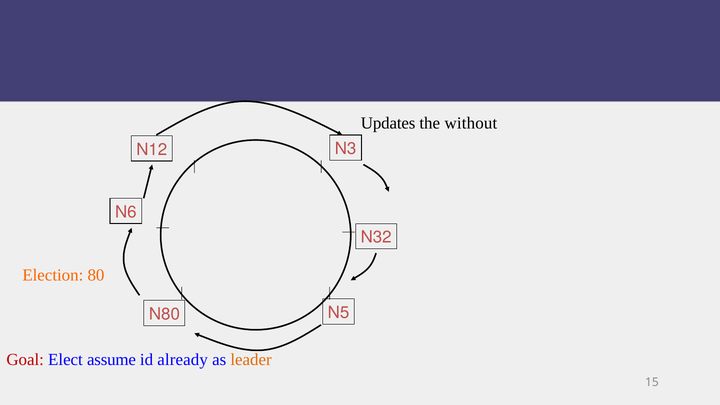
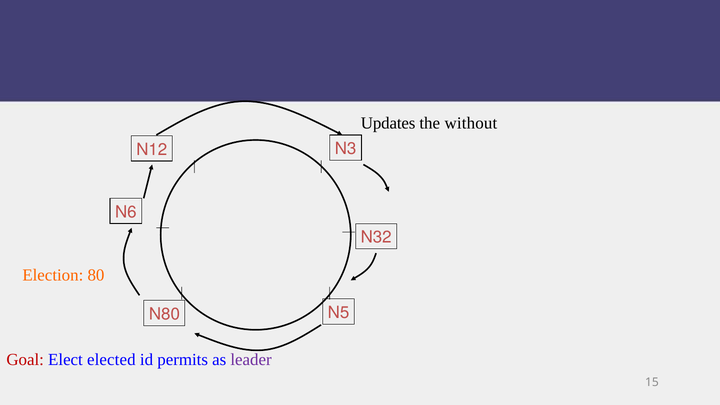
assume: assume -> elected
already: already -> permits
leader colour: orange -> purple
